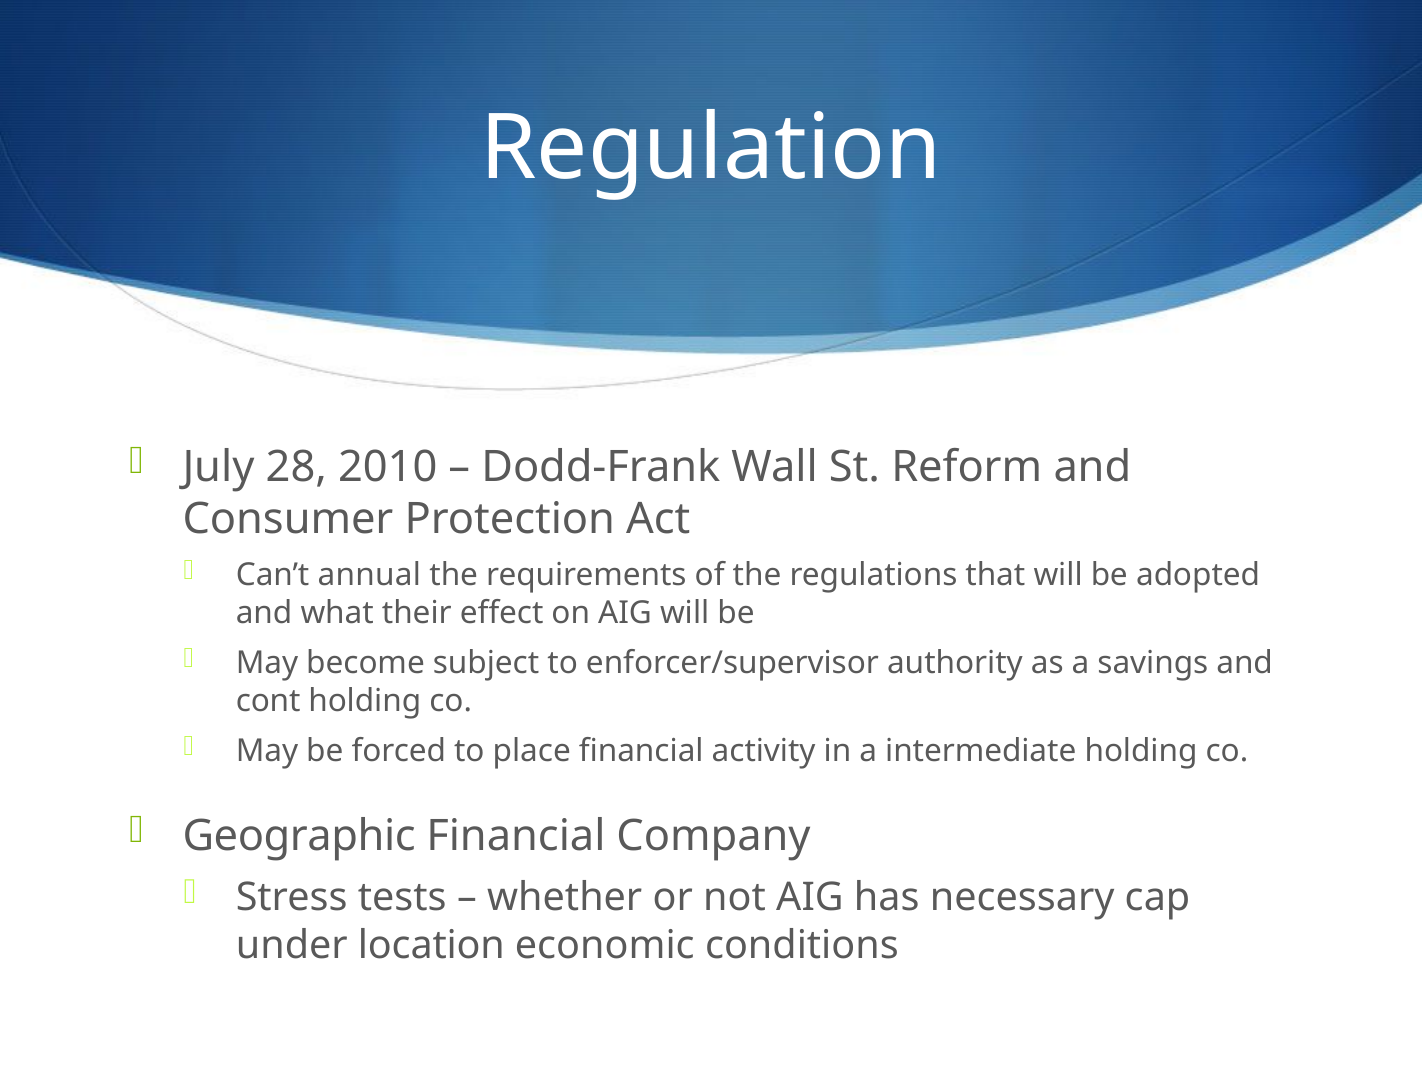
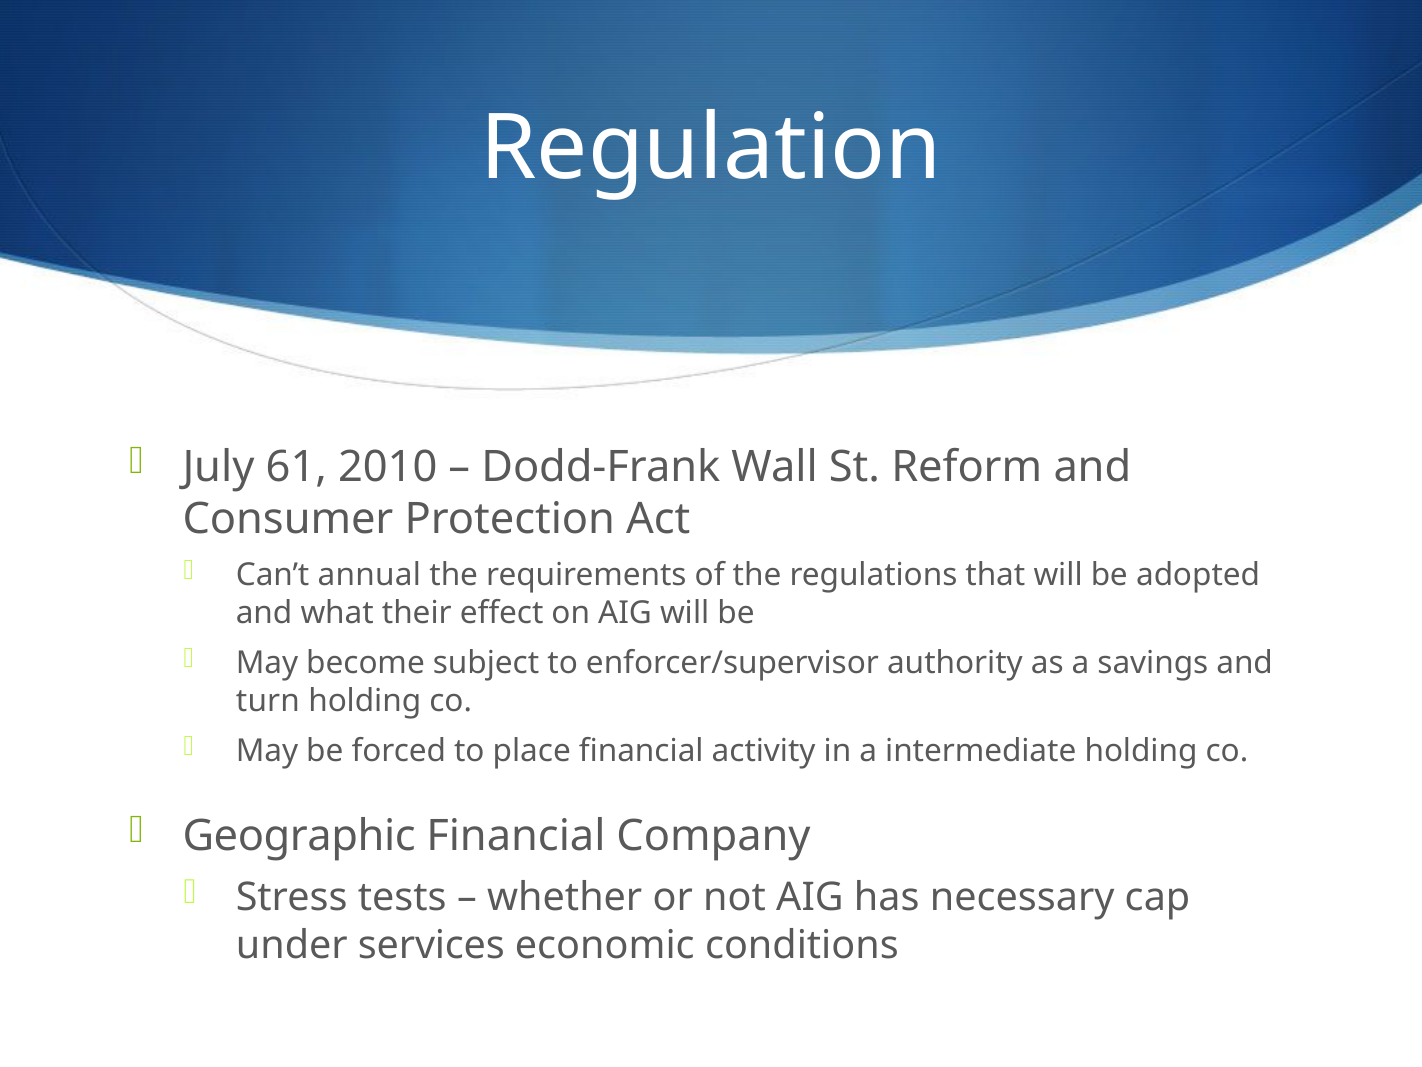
28: 28 -> 61
cont: cont -> turn
location: location -> services
